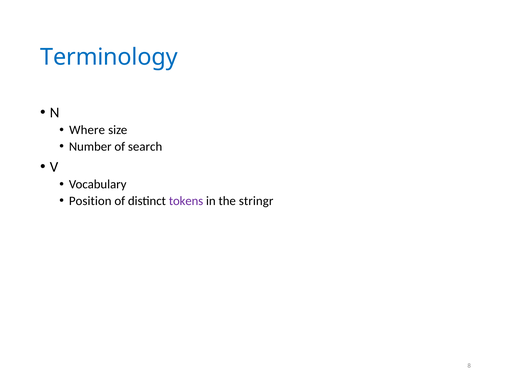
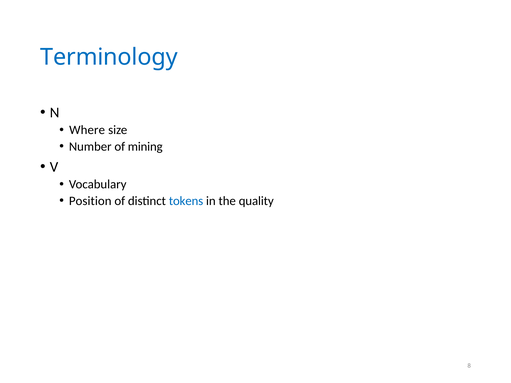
search: search -> mining
tokens colour: purple -> blue
stringr: stringr -> quality
